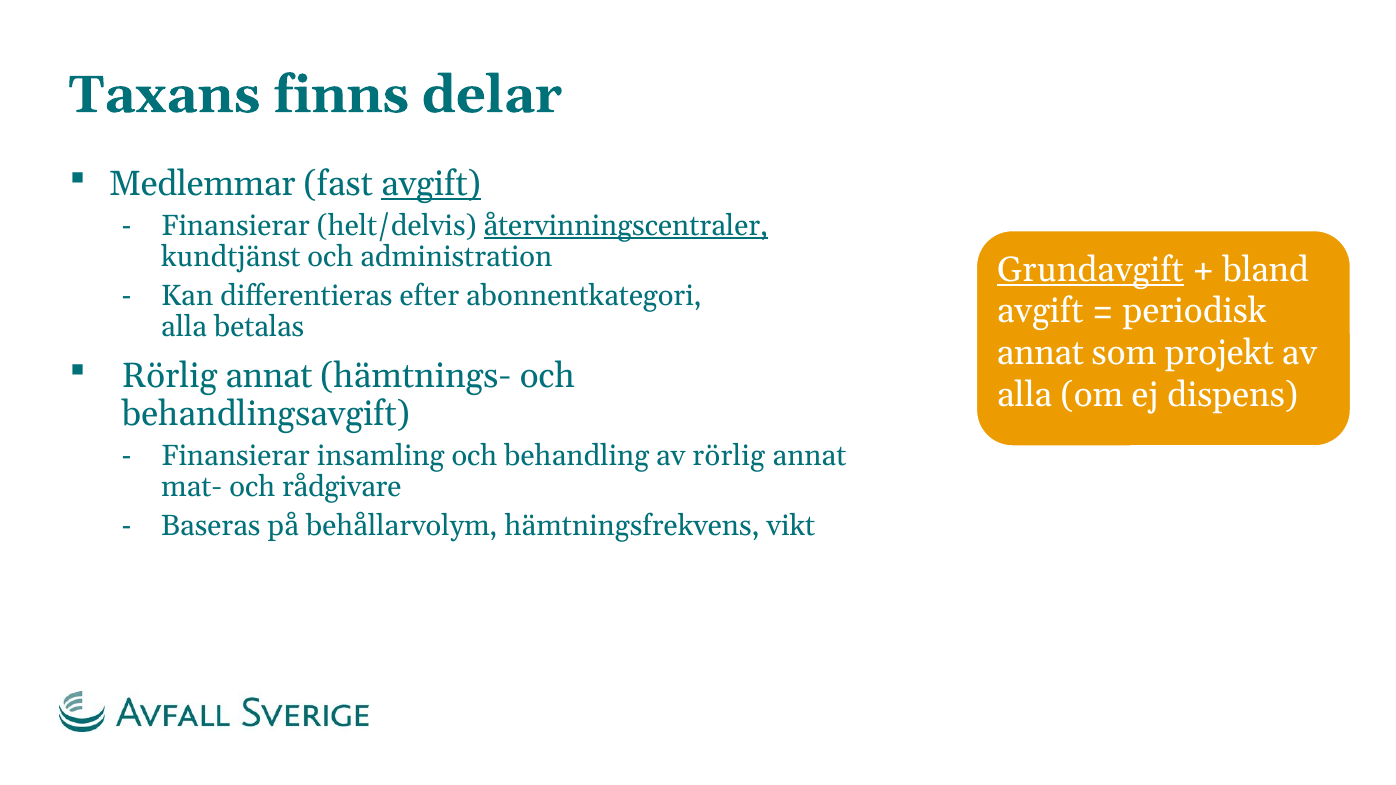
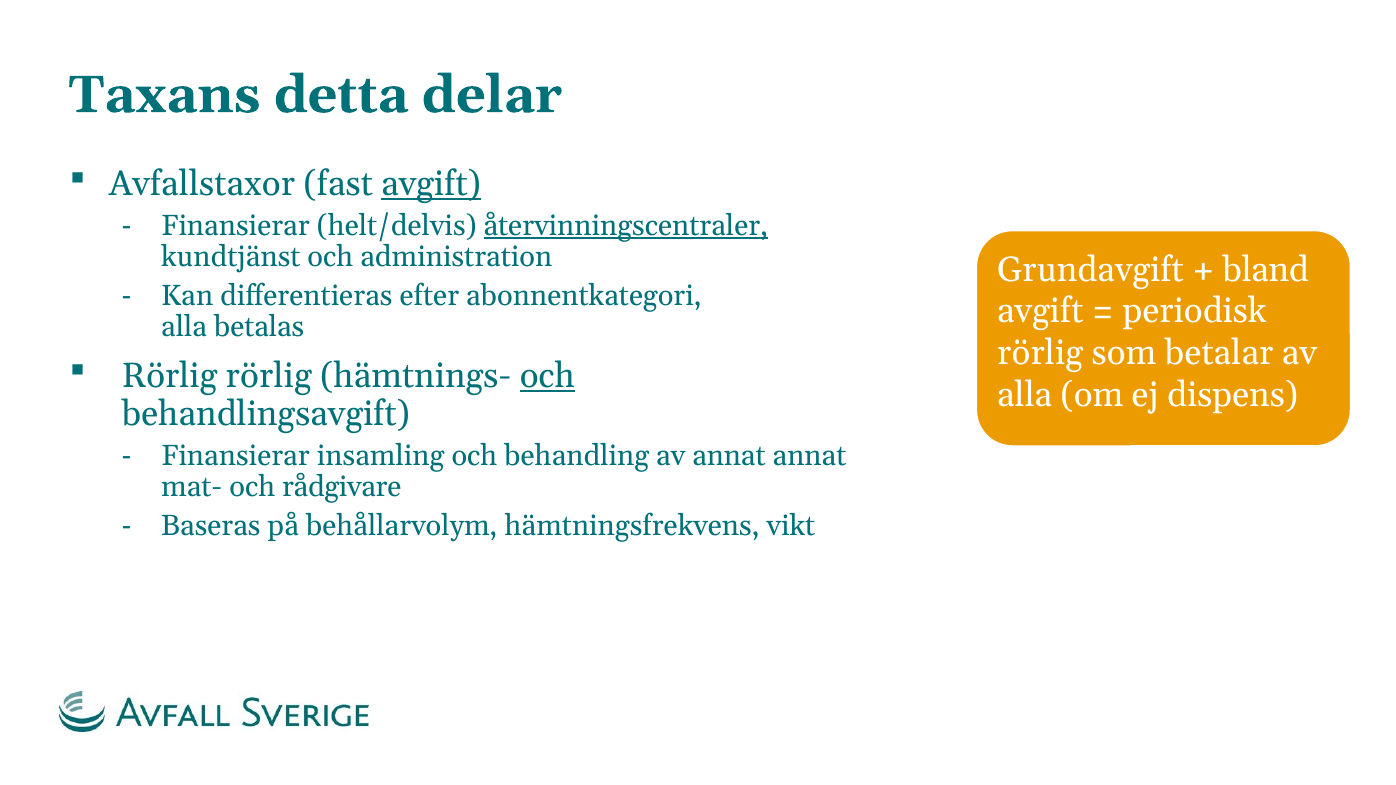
finns: finns -> detta
Medlemmar: Medlemmar -> Avfallstaxor
Grundavgift underline: present -> none
annat at (1040, 353): annat -> rörlig
projekt: projekt -> betalar
annat at (269, 376): annat -> rörlig
och at (547, 376) underline: none -> present
av rörlig: rörlig -> annat
